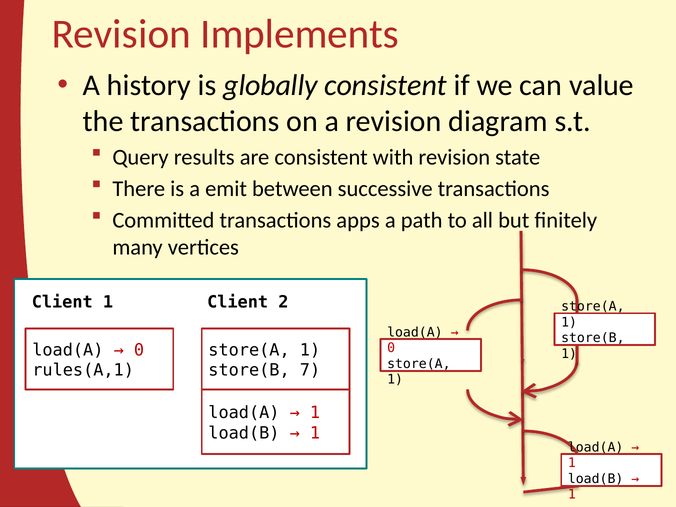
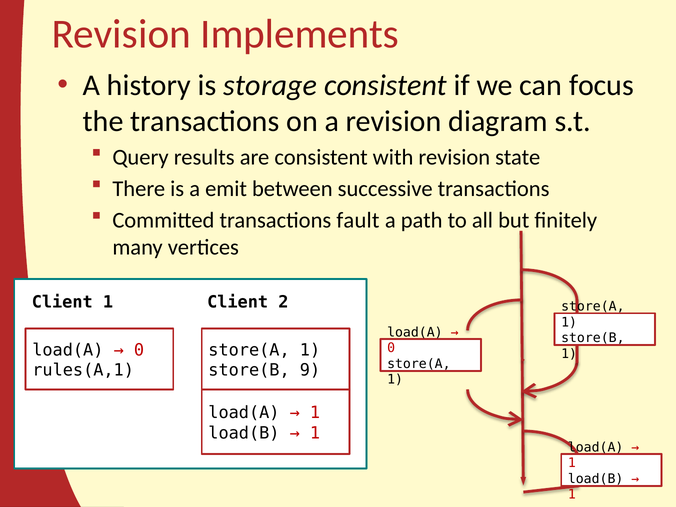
globally: globally -> storage
value: value -> focus
apps: apps -> fault
7: 7 -> 9
